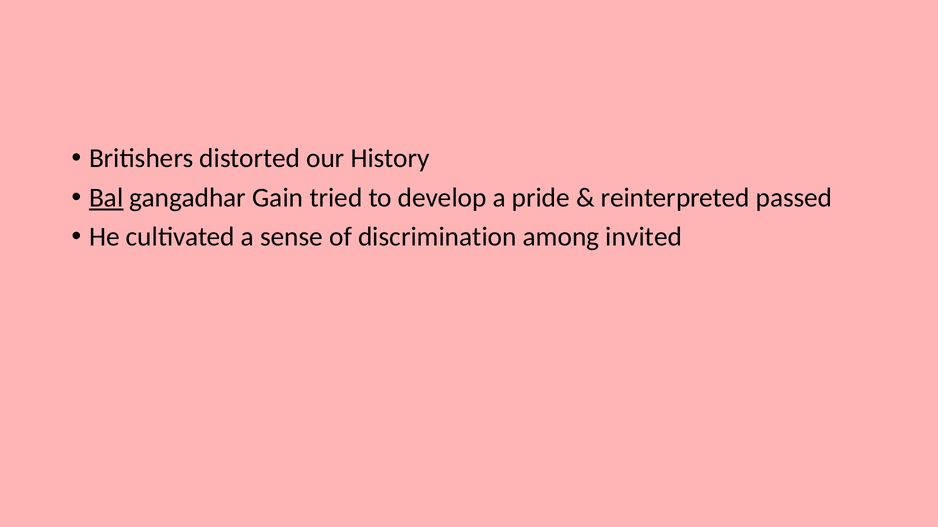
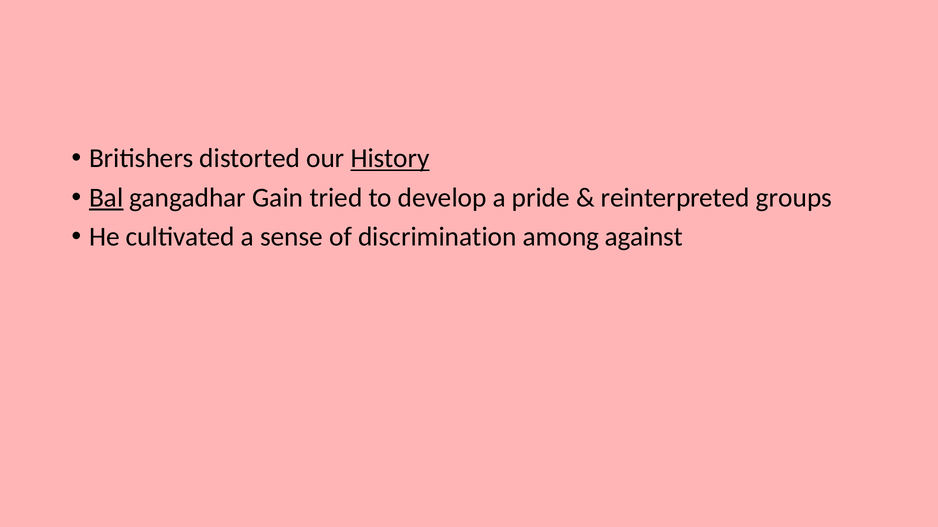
History underline: none -> present
passed: passed -> groups
invited: invited -> against
